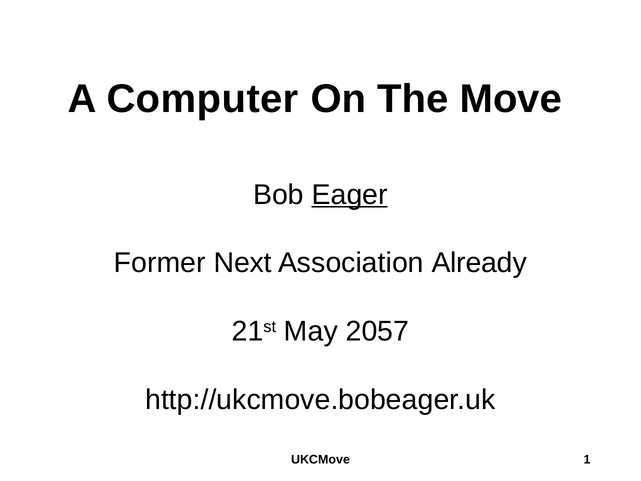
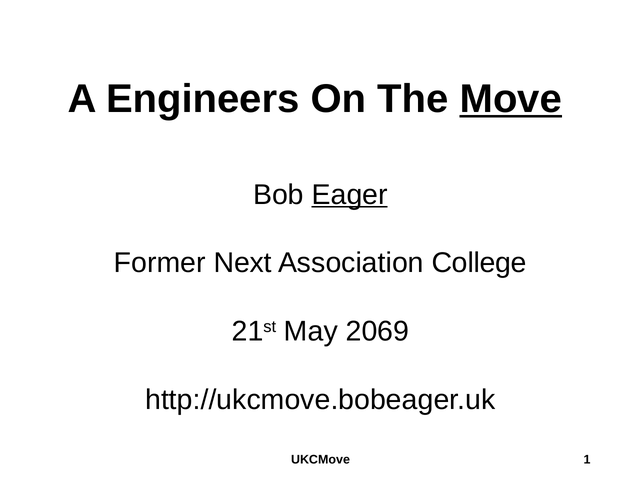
Computer: Computer -> Engineers
Move underline: none -> present
Already: Already -> College
2057: 2057 -> 2069
